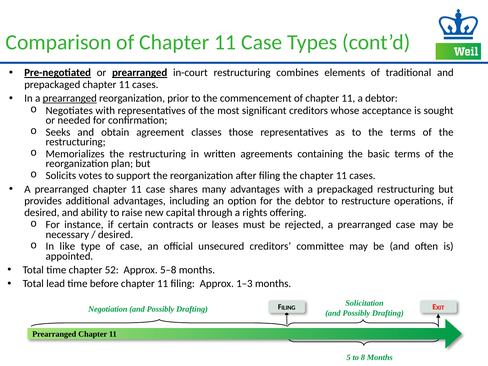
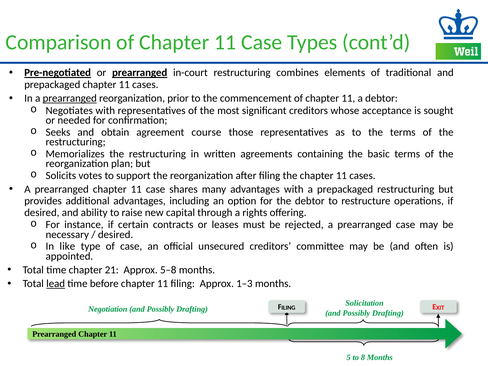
classes: classes -> course
52: 52 -> 21
lead underline: none -> present
